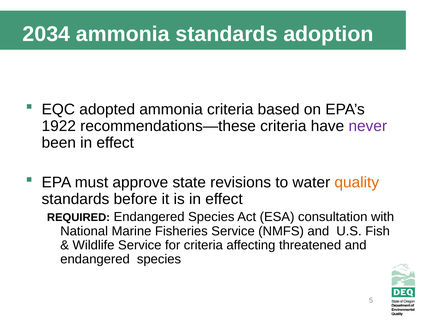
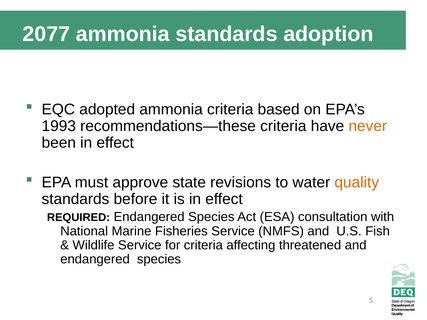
2034: 2034 -> 2077
1922: 1922 -> 1993
never colour: purple -> orange
